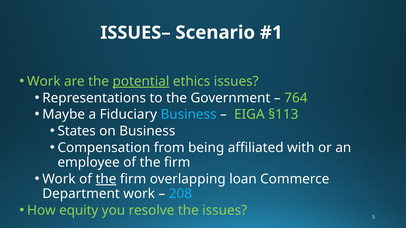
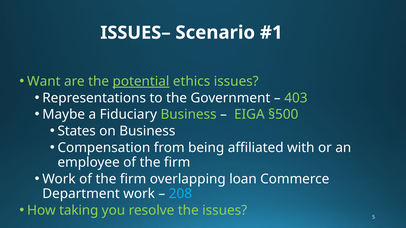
Work at (44, 81): Work -> Want
764: 764 -> 403
Business at (189, 115) colour: light blue -> light green
§113: §113 -> §500
the at (106, 179) underline: present -> none
equity: equity -> taking
